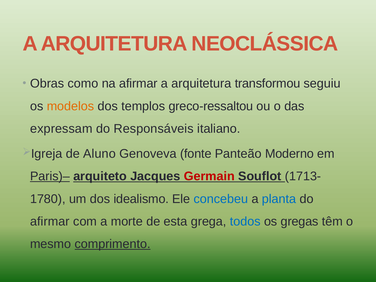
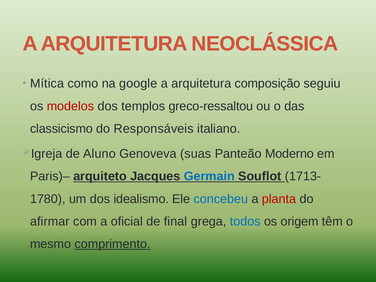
Obras: Obras -> Mítica
na afirmar: afirmar -> google
transformou: transformou -> composição
modelos colour: orange -> red
expressam: expressam -> classicismo
fonte: fonte -> suas
Paris)– underline: present -> none
Germain colour: red -> blue
planta colour: blue -> red
morte: morte -> oficial
esta: esta -> final
gregas: gregas -> origem
